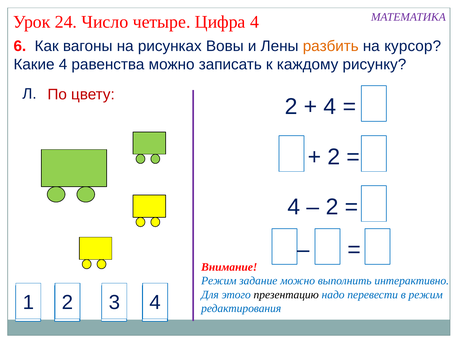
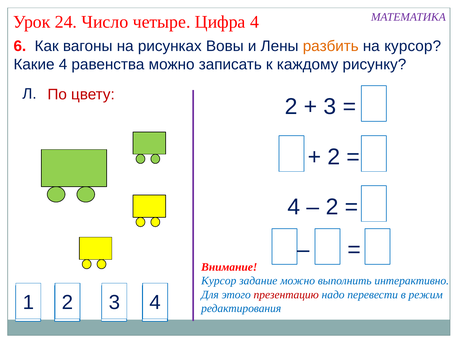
4 at (330, 107): 4 -> 3
Режим at (219, 281): Режим -> Курсор
презентацию colour: black -> red
